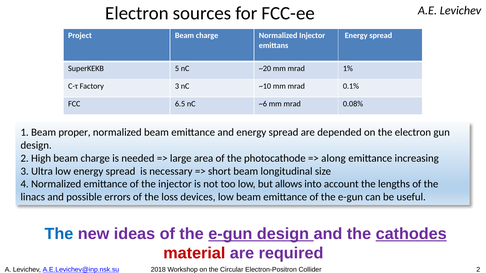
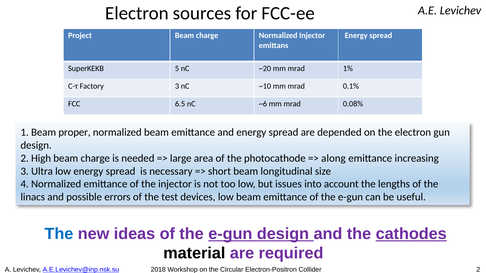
allows: allows -> issues
loss: loss -> test
material colour: red -> black
